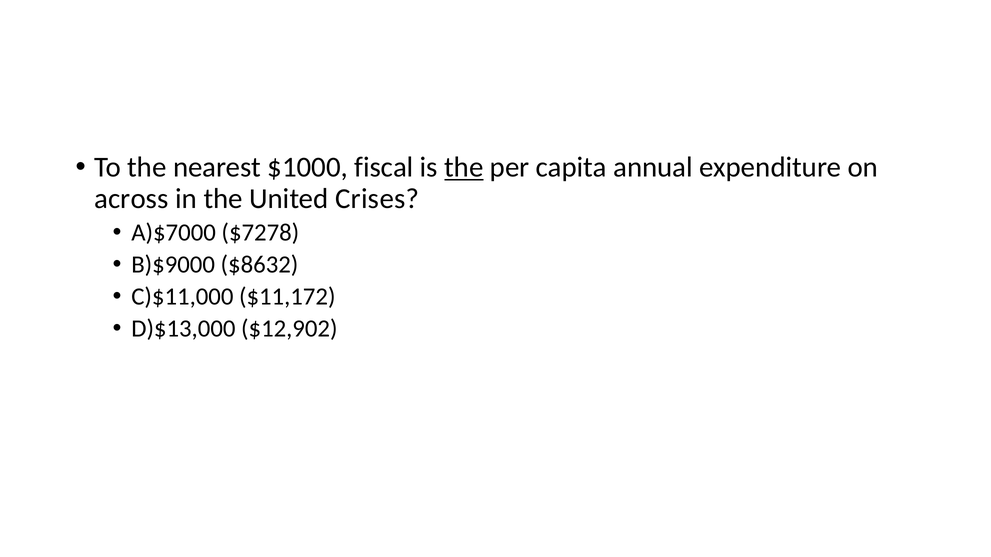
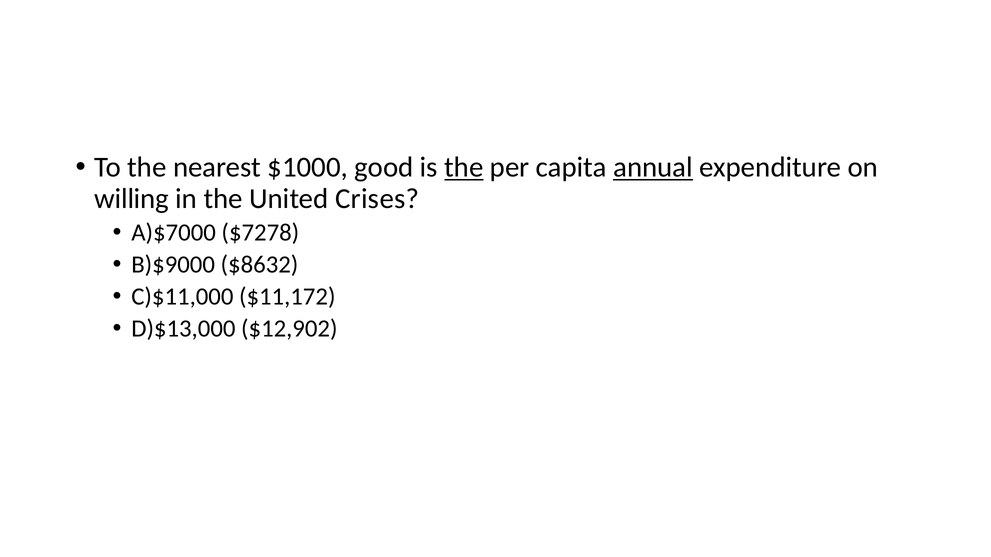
fiscal: fiscal -> good
annual underline: none -> present
across: across -> willing
